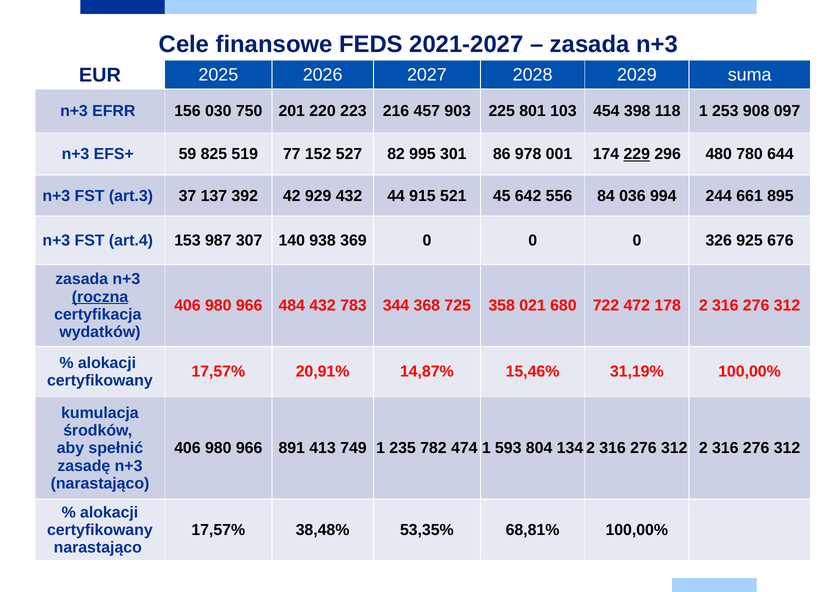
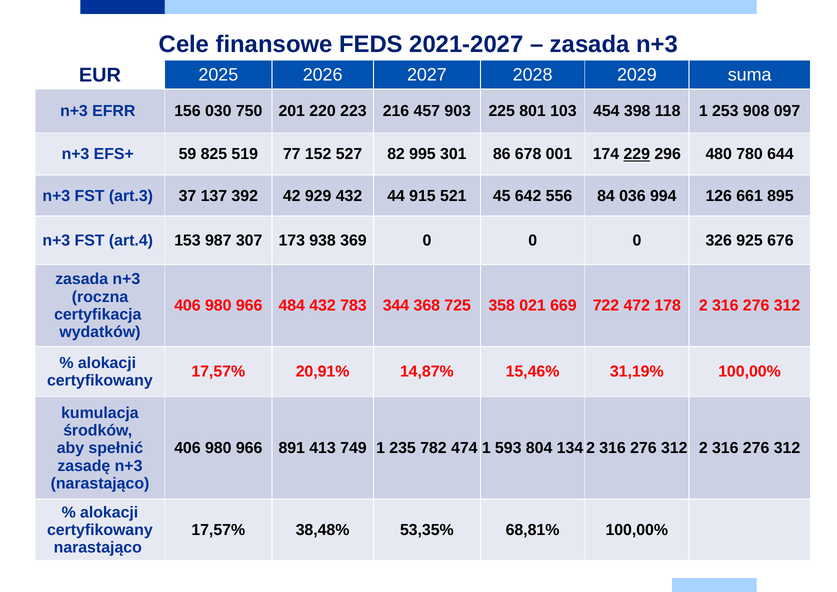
978: 978 -> 678
244: 244 -> 126
140: 140 -> 173
roczna underline: present -> none
680: 680 -> 669
